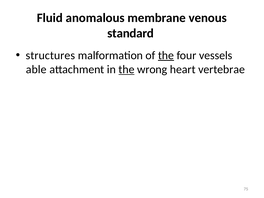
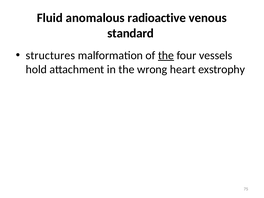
membrane: membrane -> radioactive
able: able -> hold
the at (126, 69) underline: present -> none
vertebrae: vertebrae -> exstrophy
